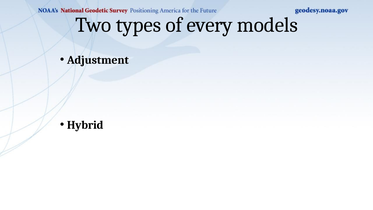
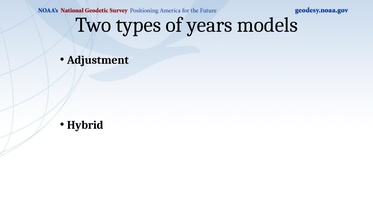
every: every -> years
